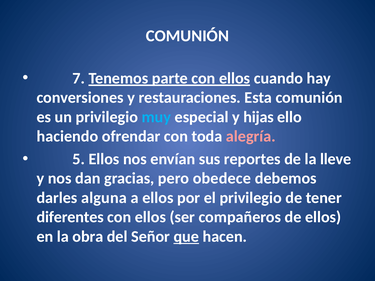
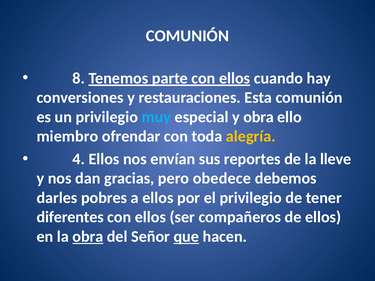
7: 7 -> 8
y hijas: hijas -> obra
haciendo: haciendo -> miembro
alegría colour: pink -> yellow
5: 5 -> 4
alguna: alguna -> pobres
obra at (88, 237) underline: none -> present
